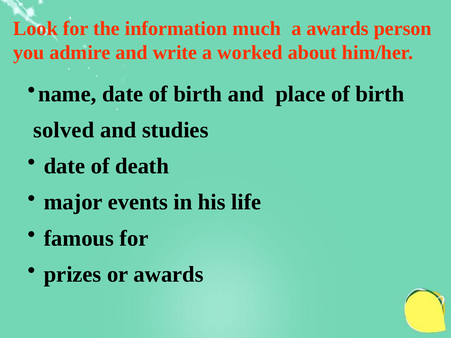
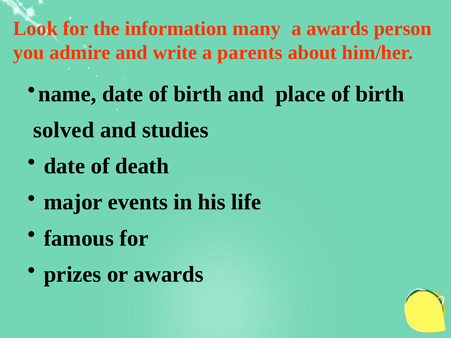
much: much -> many
worked: worked -> parents
